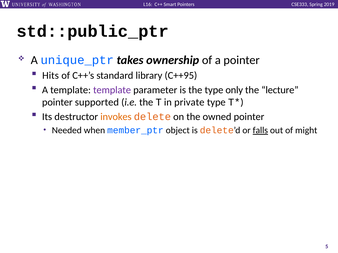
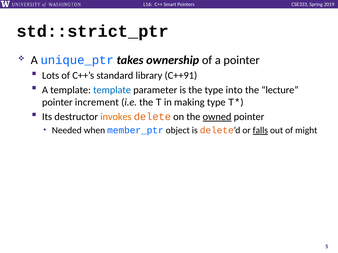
std::public_ptr: std::public_ptr -> std::strict_ptr
Hits: Hits -> Lots
C++95: C++95 -> C++91
template at (112, 90) colour: purple -> blue
only: only -> into
supported: supported -> increment
private: private -> making
owned underline: none -> present
